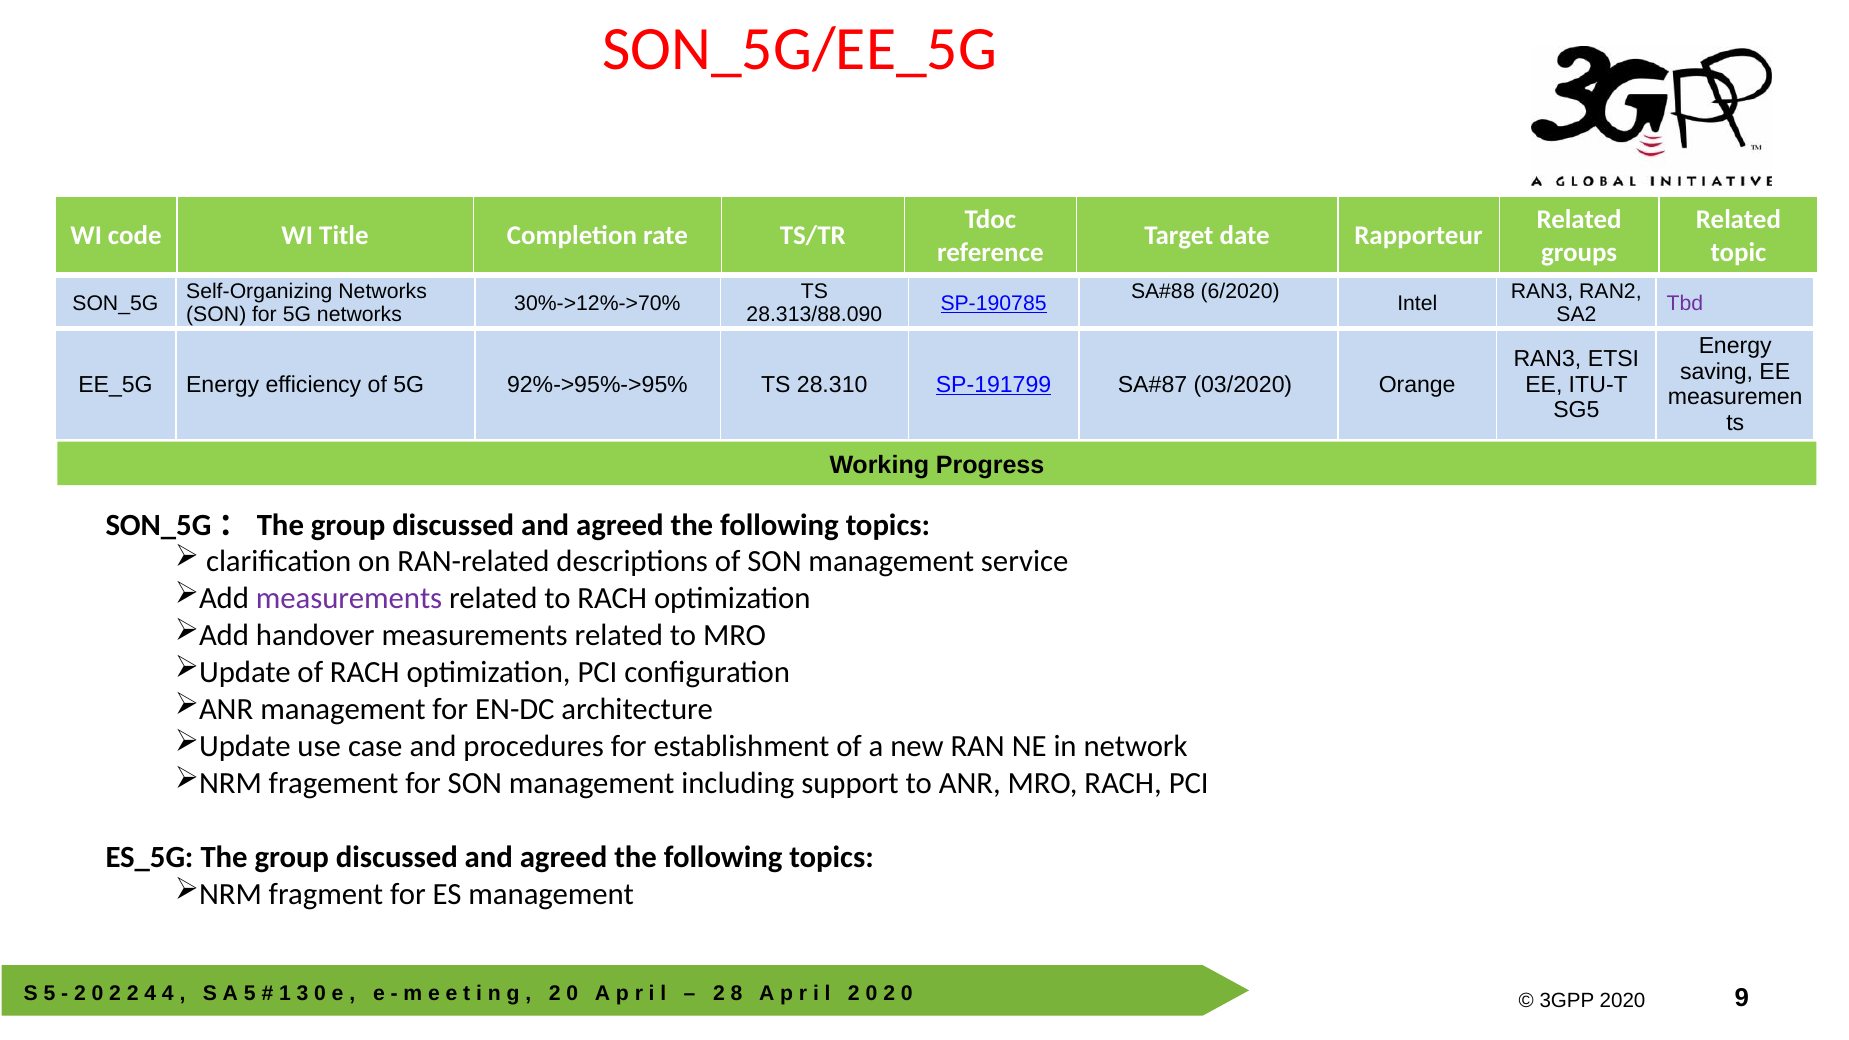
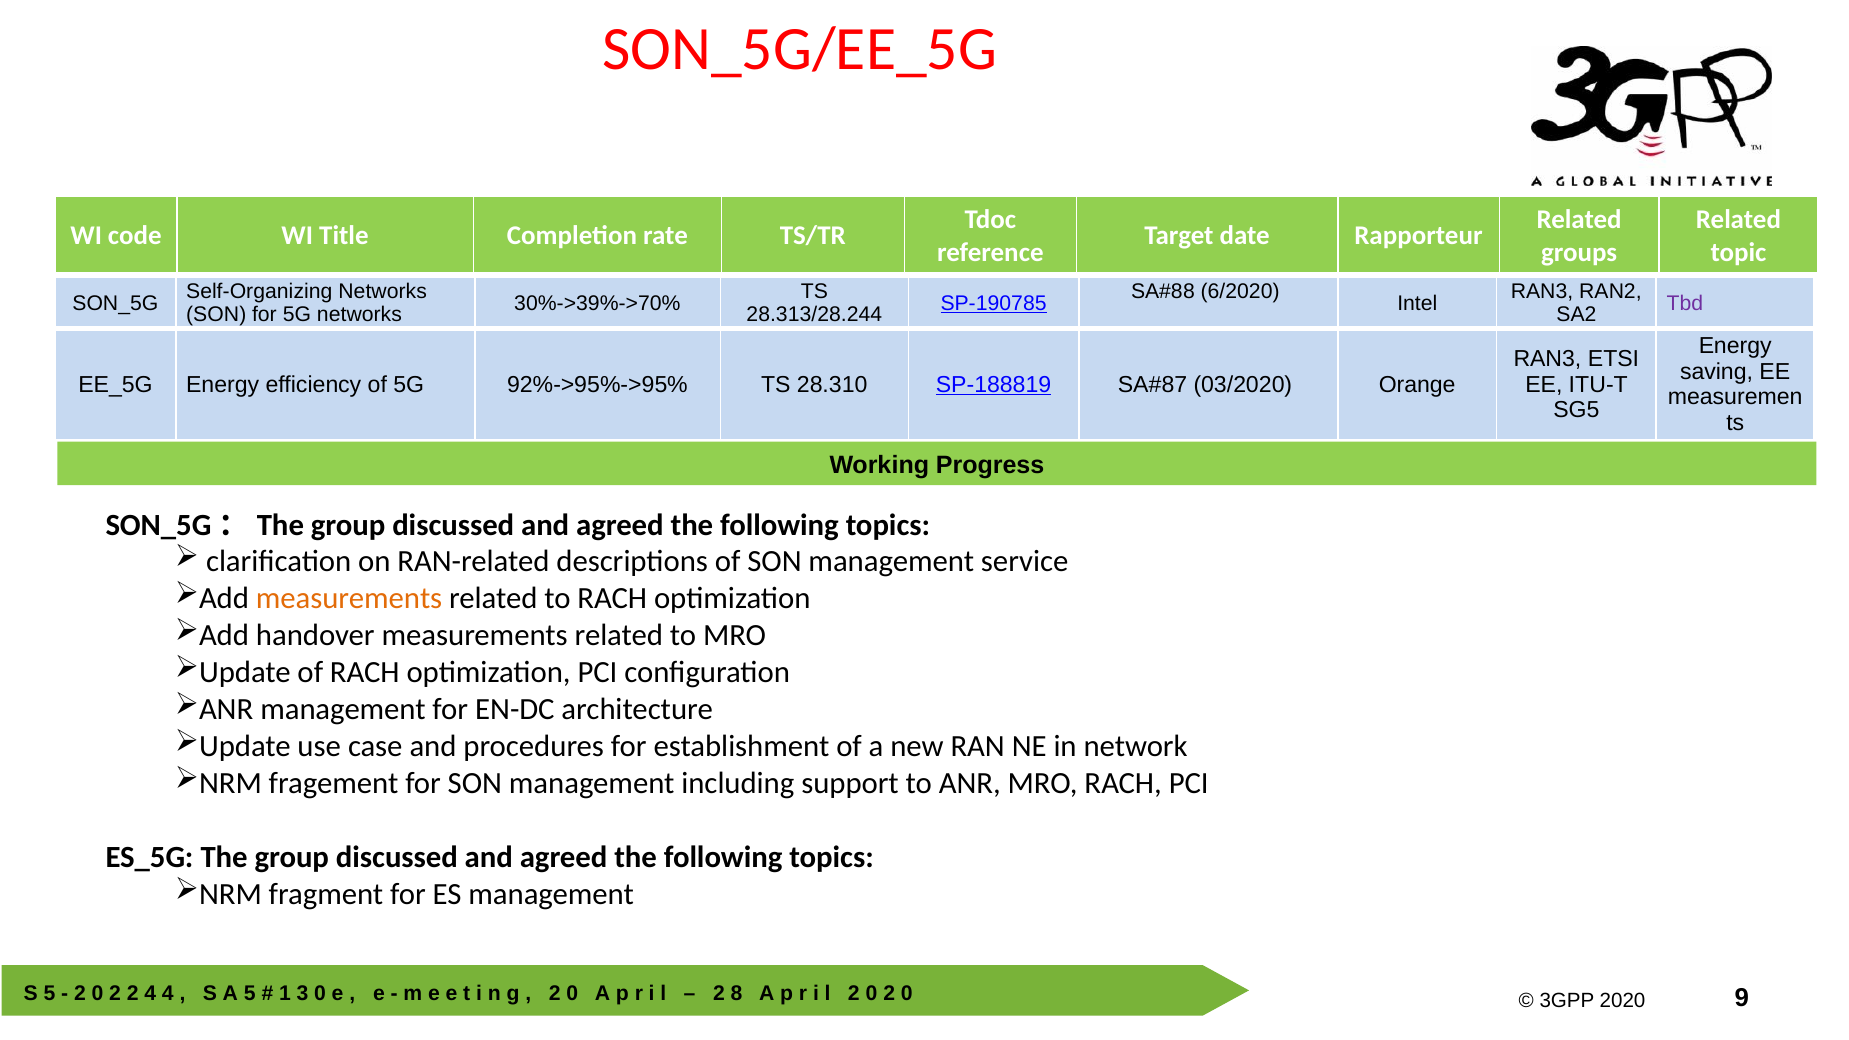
30%->12%->70%: 30%->12%->70% -> 30%->39%->70%
28.313/88.090: 28.313/88.090 -> 28.313/28.244
SP-191799: SP-191799 -> SP-188819
measurements at (349, 599) colour: purple -> orange
